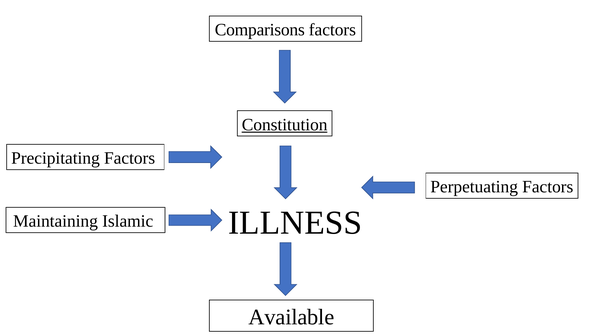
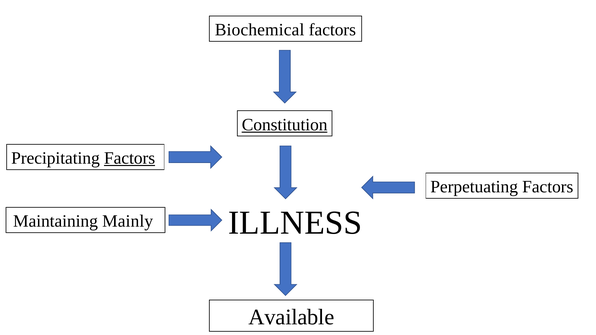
Comparisons: Comparisons -> Biochemical
Factors at (130, 158) underline: none -> present
Islamic: Islamic -> Mainly
